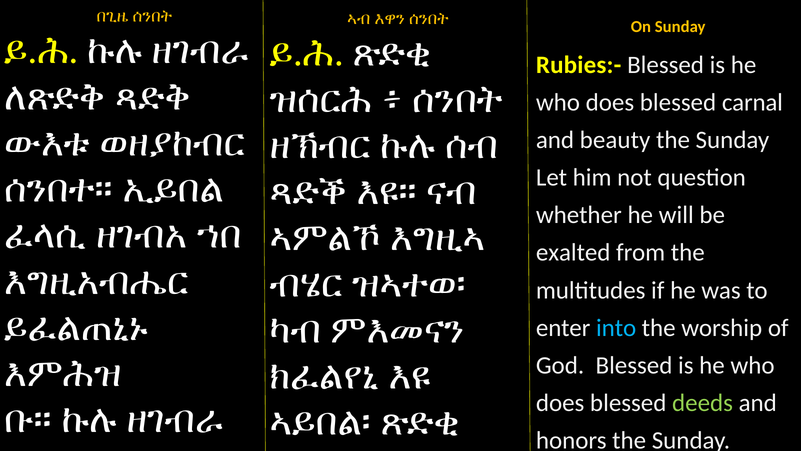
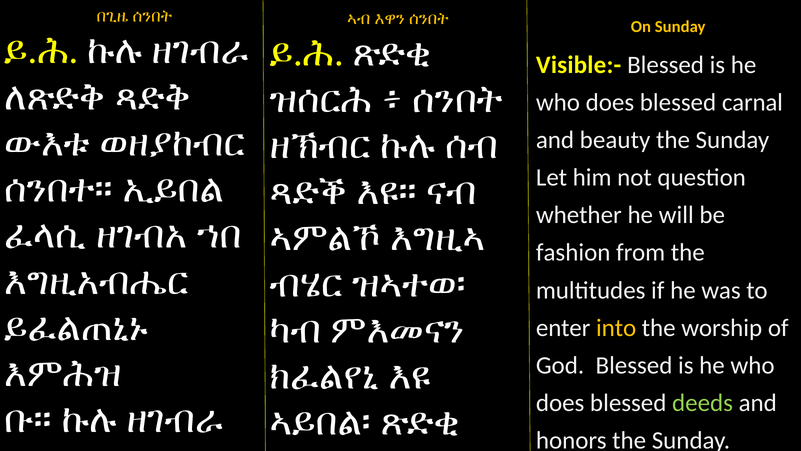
Rubies:-: Rubies:- -> Visible:-
exalted: exalted -> fashion
into colour: light blue -> yellow
